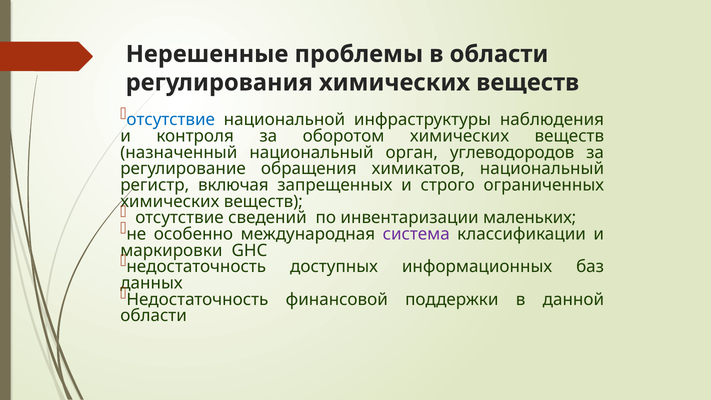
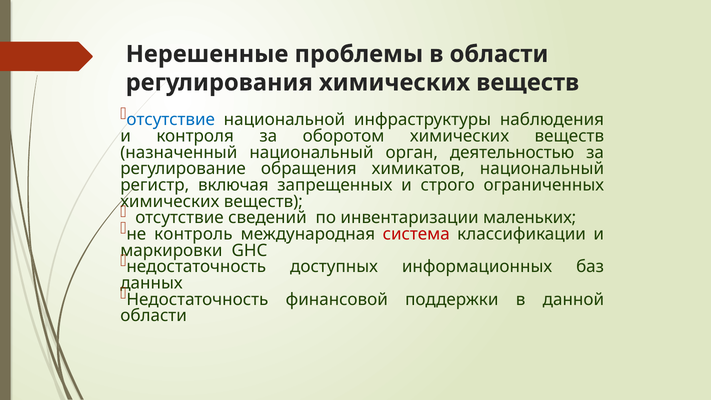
углеводородов: углеводородов -> деятельностью
особенно: особенно -> контроль
система colour: purple -> red
